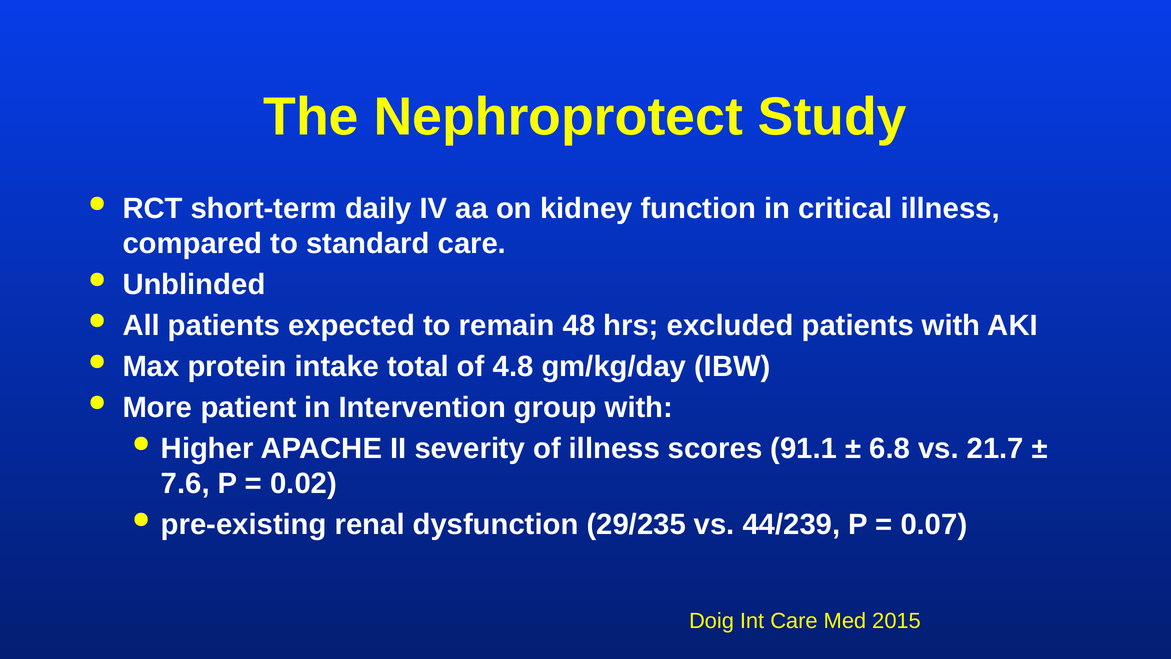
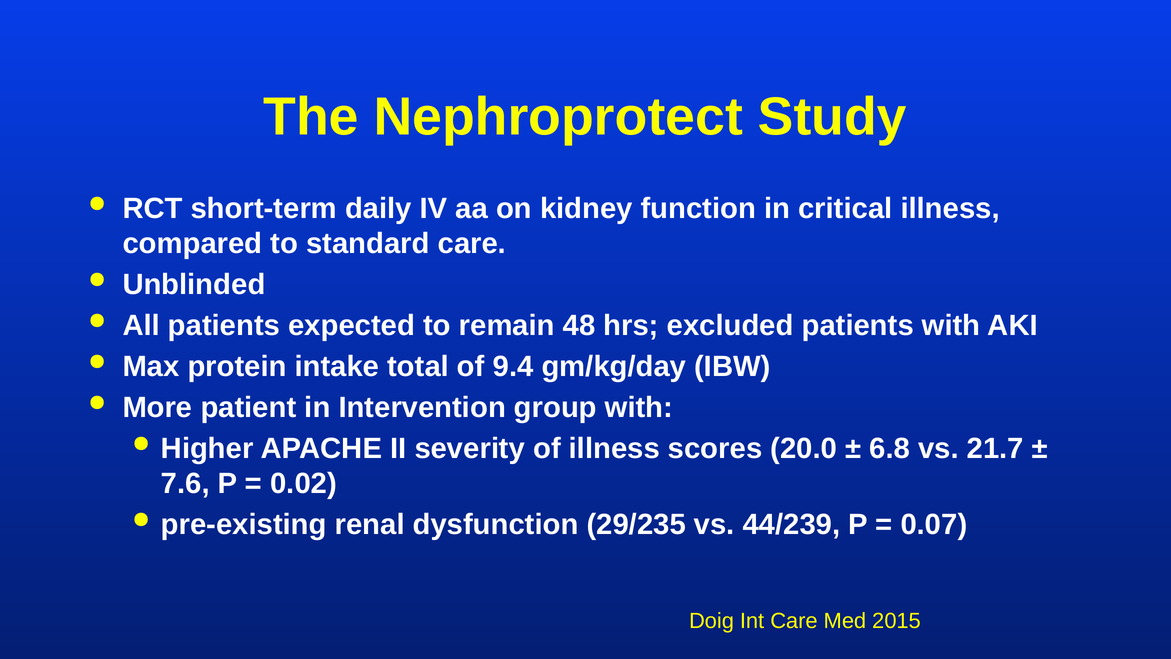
4.8: 4.8 -> 9.4
91.1: 91.1 -> 20.0
